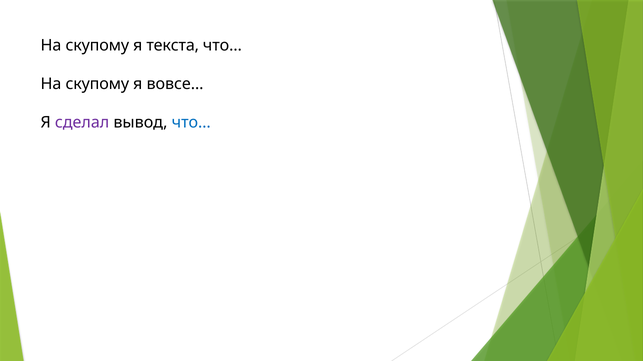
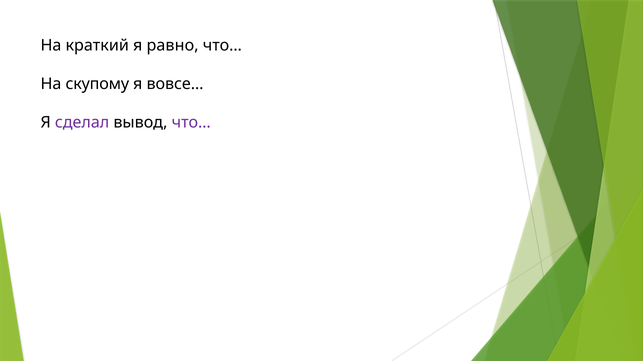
скупому at (97, 45): скупому -> краткий
текста: текста -> равно
что… at (191, 122) colour: blue -> purple
